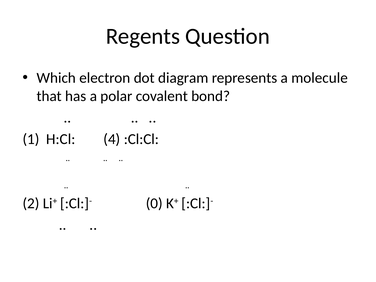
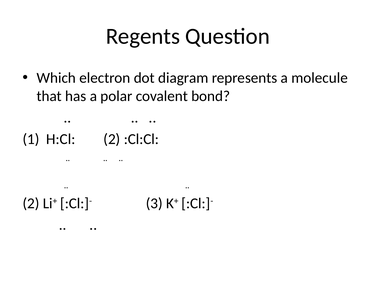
H:Cl 4: 4 -> 2
0: 0 -> 3
